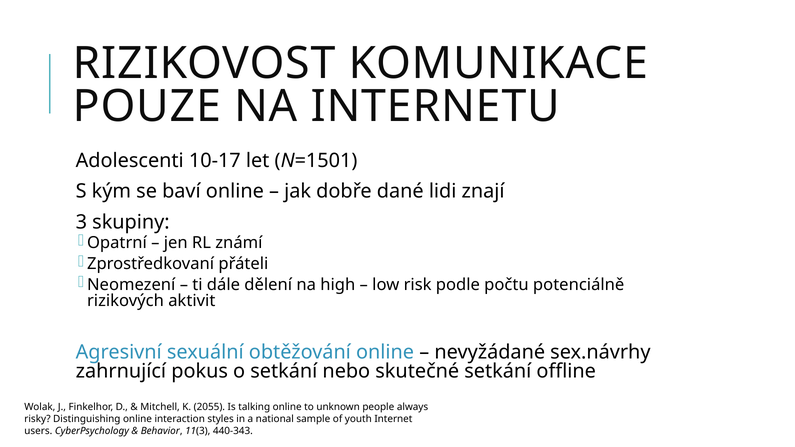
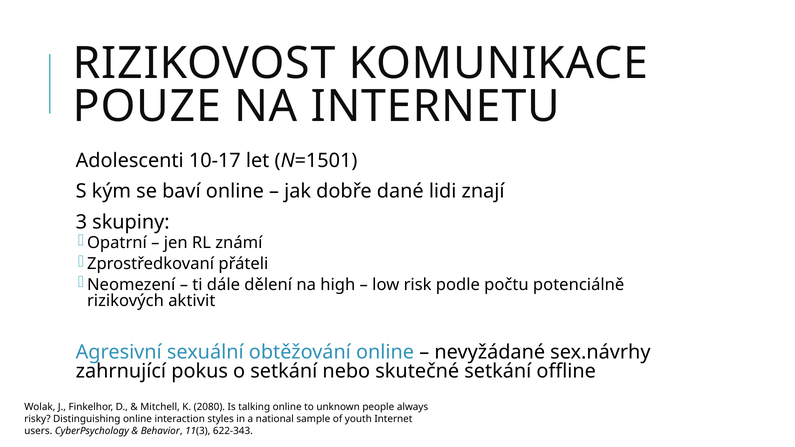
2055: 2055 -> 2080
440-343: 440-343 -> 622-343
